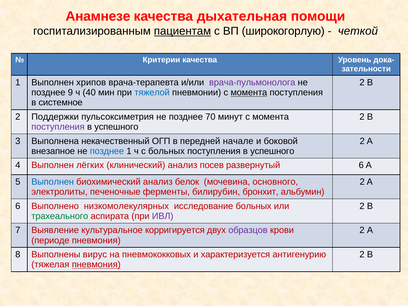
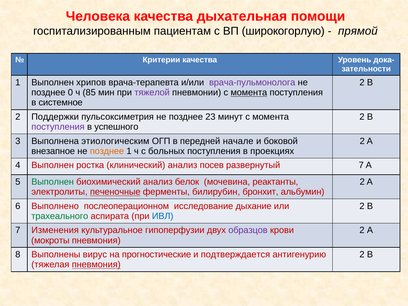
Анамнезе: Анамнезе -> Человека
пациентам underline: present -> none
четкой: четкой -> прямой
9: 9 -> 0
40: 40 -> 85
тяжелой colour: blue -> purple
70: 70 -> 23
некачественный: некачественный -> этиологическим
позднее at (107, 151) colour: blue -> orange
успешного at (272, 151): успешного -> проекциях
лёгких: лёгких -> ростка
развернутый 6: 6 -> 7
Выполнен at (53, 182) colour: blue -> green
основного: основного -> реактанты
печеночные underline: none -> present
низкомолекулярных: низкомолекулярных -> послеоперационном
исследование больных: больных -> дыхание
ИВЛ colour: purple -> blue
Выявление: Выявление -> Изменения
корригируется: корригируется -> гипоперфузии
периоде: периоде -> мокроты
пневмококковых: пневмококковых -> прогностические
характеризуется: характеризуется -> подтверждается
